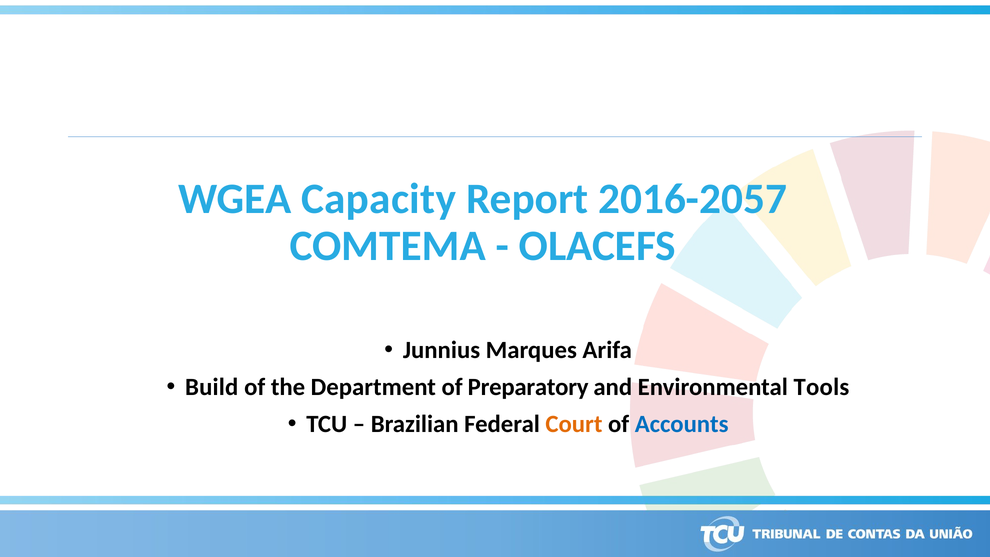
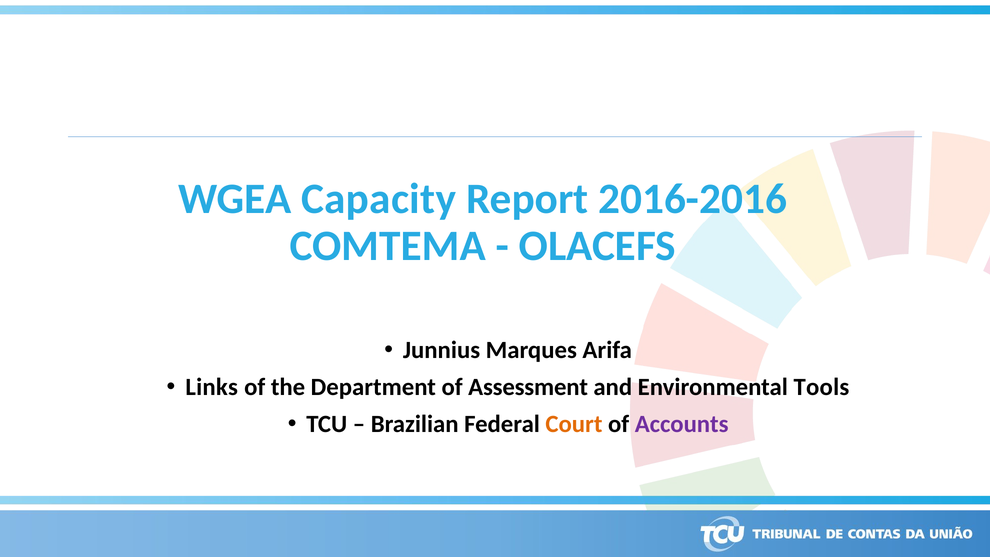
2016-2057: 2016-2057 -> 2016-2016
Build: Build -> Links
Preparatory: Preparatory -> Assessment
Accounts colour: blue -> purple
